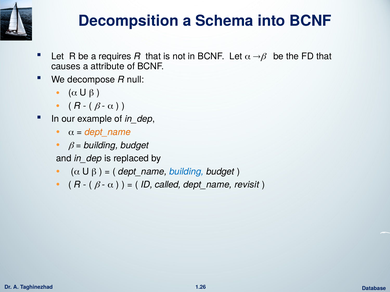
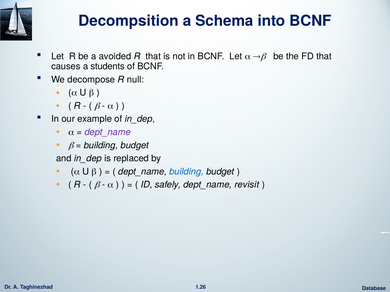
requires: requires -> avoided
attribute: attribute -> students
dept_name at (108, 132) colour: orange -> purple
called: called -> safely
